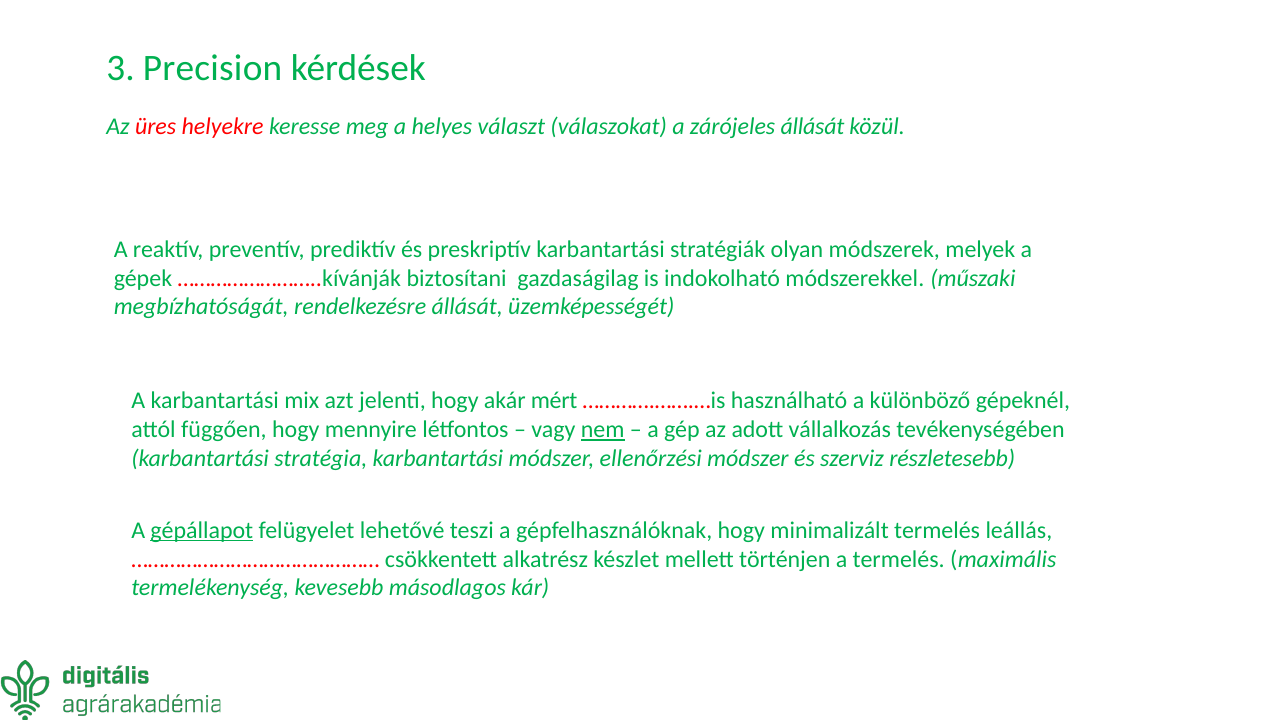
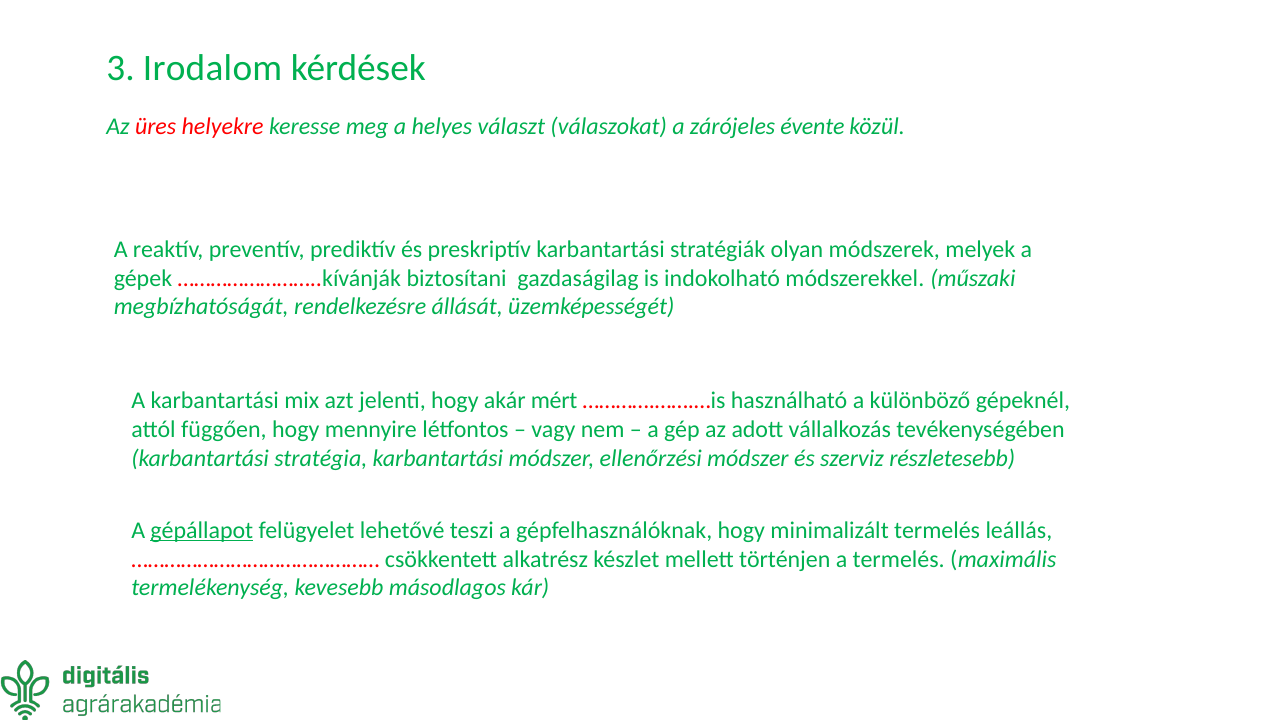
Precision: Precision -> Irodalom
zárójeles állását: állását -> évente
nem underline: present -> none
